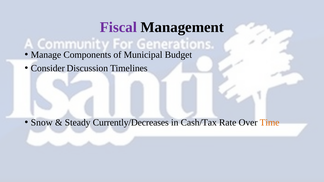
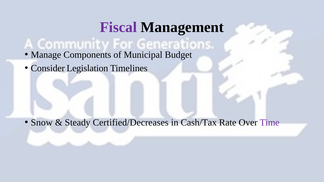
Discussion: Discussion -> Legislation
Currently/Decreases: Currently/Decreases -> Certified/Decreases
Time colour: orange -> purple
